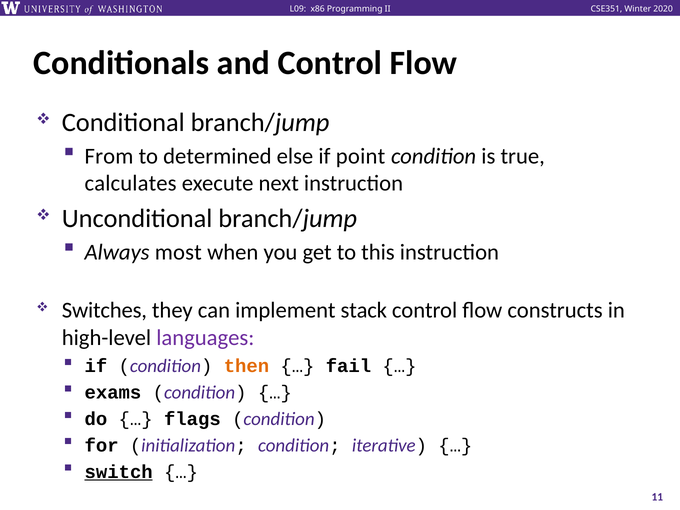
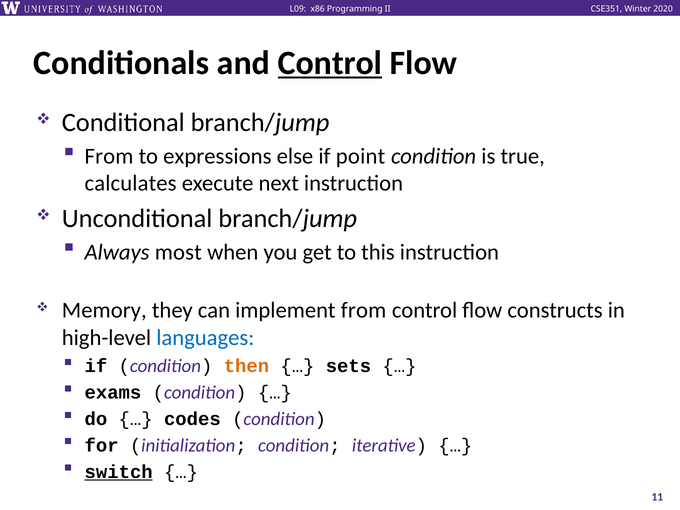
Control at (330, 63) underline: none -> present
determined: determined -> expressions
Switches: Switches -> Memory
implement stack: stack -> from
languages colour: purple -> blue
fail: fail -> sets
flags: flags -> codes
